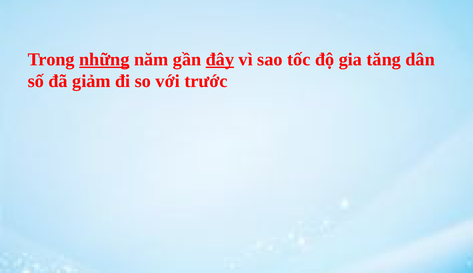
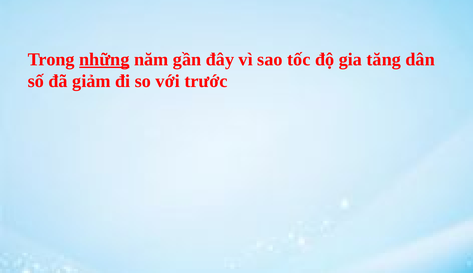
đây underline: present -> none
